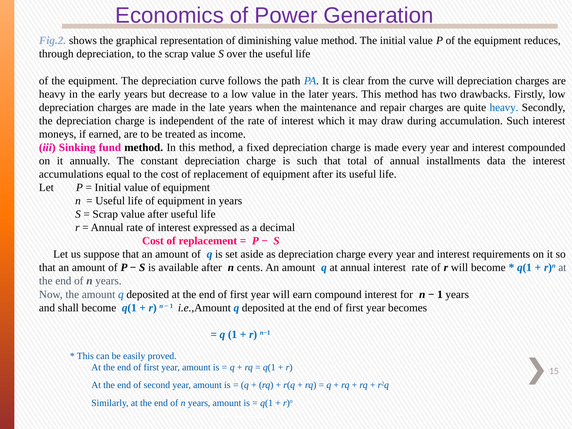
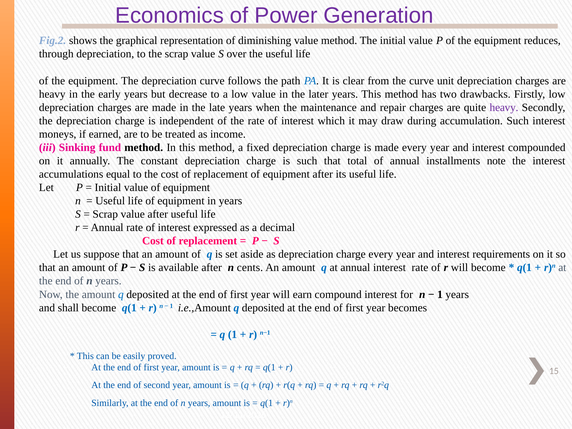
curve will: will -> unit
heavy at (504, 107) colour: blue -> purple
data: data -> note
